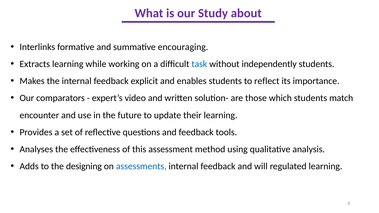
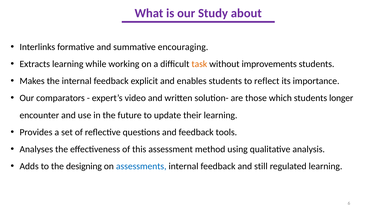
task colour: blue -> orange
independently: independently -> improvements
match: match -> longer
will: will -> still
